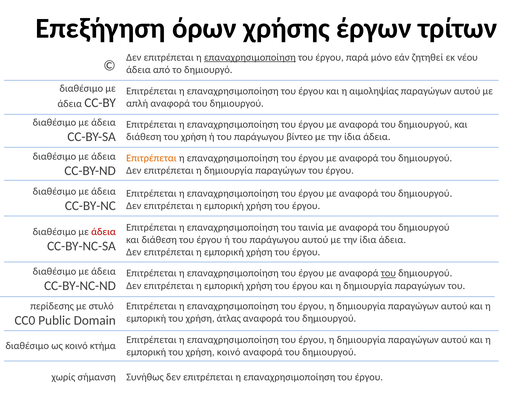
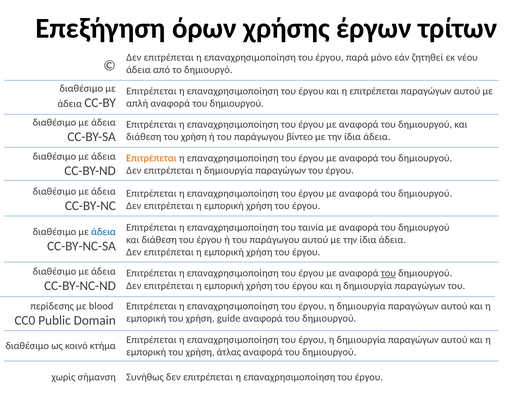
επαναχρησιμοποίηση at (250, 57) underline: present -> none
η αιμοληψίας: αιμοληψίας -> επιτρέπεται
άδεια at (104, 231) colour: red -> blue
στυλό: στυλό -> blood
άτλας: άτλας -> guide
χρήση κοινό: κοινό -> άτλας
